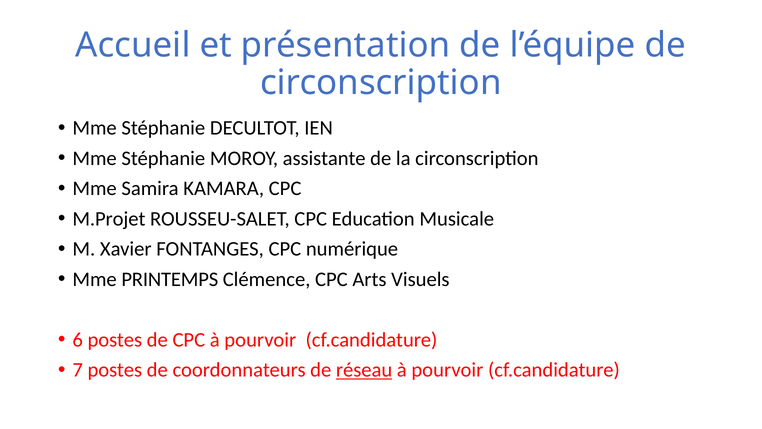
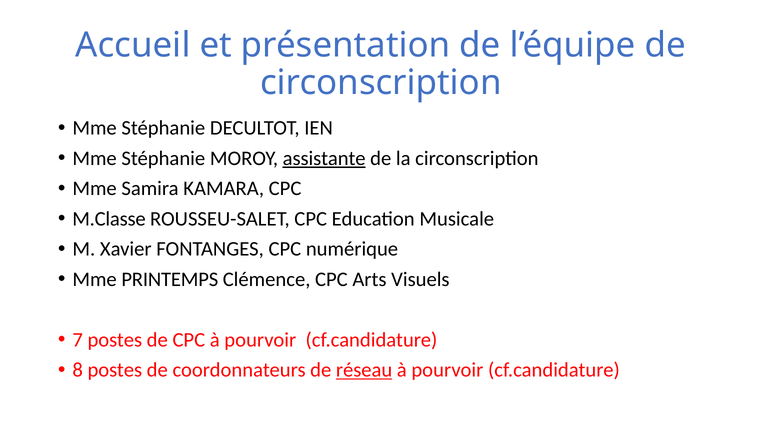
assistante underline: none -> present
M.Projet: M.Projet -> M.Classe
6: 6 -> 7
7: 7 -> 8
